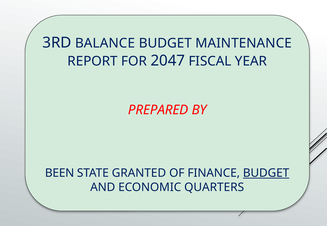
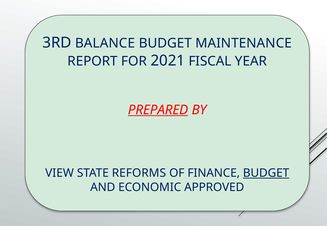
2047: 2047 -> 2021
PREPARED underline: none -> present
BEEN: BEEN -> VIEW
GRANTED: GRANTED -> REFORMS
QUARTERS: QUARTERS -> APPROVED
